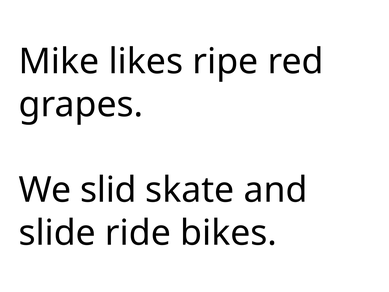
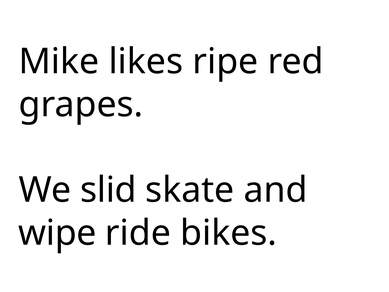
slide: slide -> wipe
